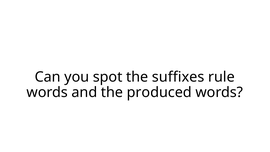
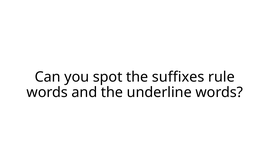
produced: produced -> underline
